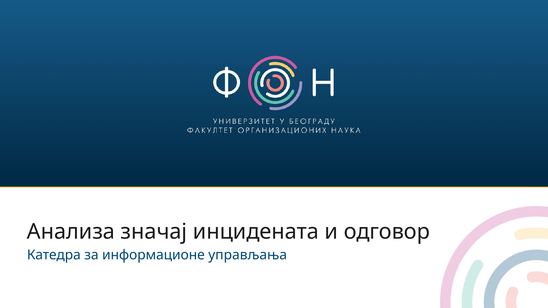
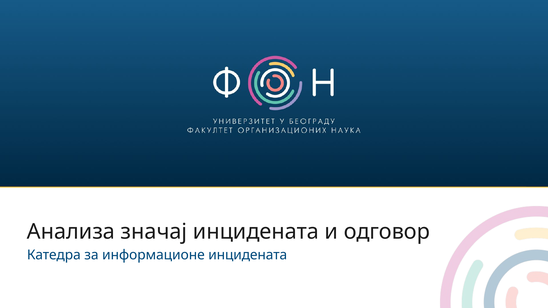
информационе управљања: управљања -> инцидената
